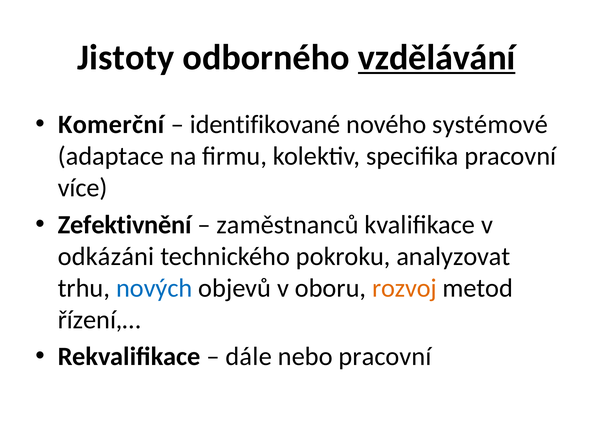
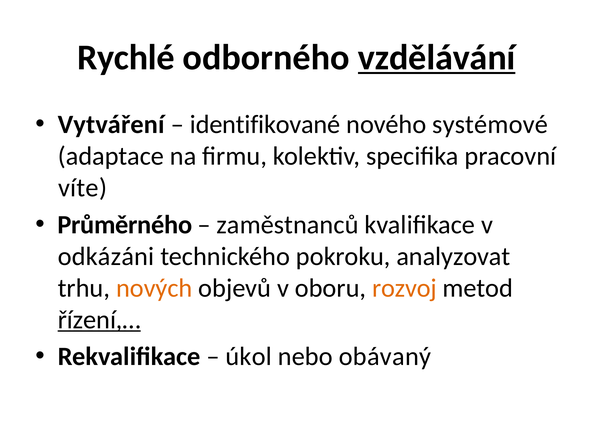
Jistoty: Jistoty -> Rychlé
Komerční: Komerční -> Vytváření
více: více -> víte
Zefektivnění: Zefektivnění -> Průměrného
nových colour: blue -> orange
řízení,… underline: none -> present
dále: dále -> úkol
nebo pracovní: pracovní -> obávaný
